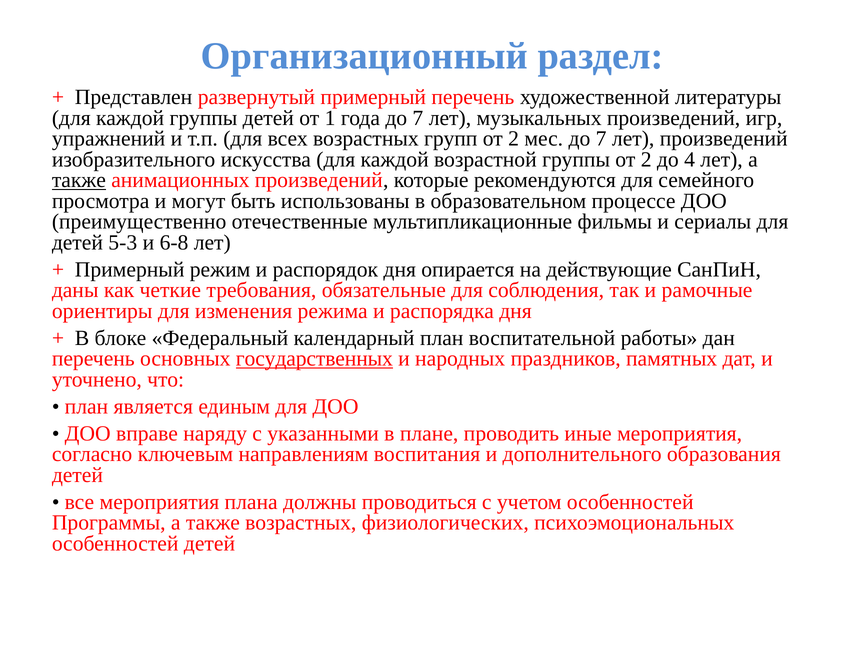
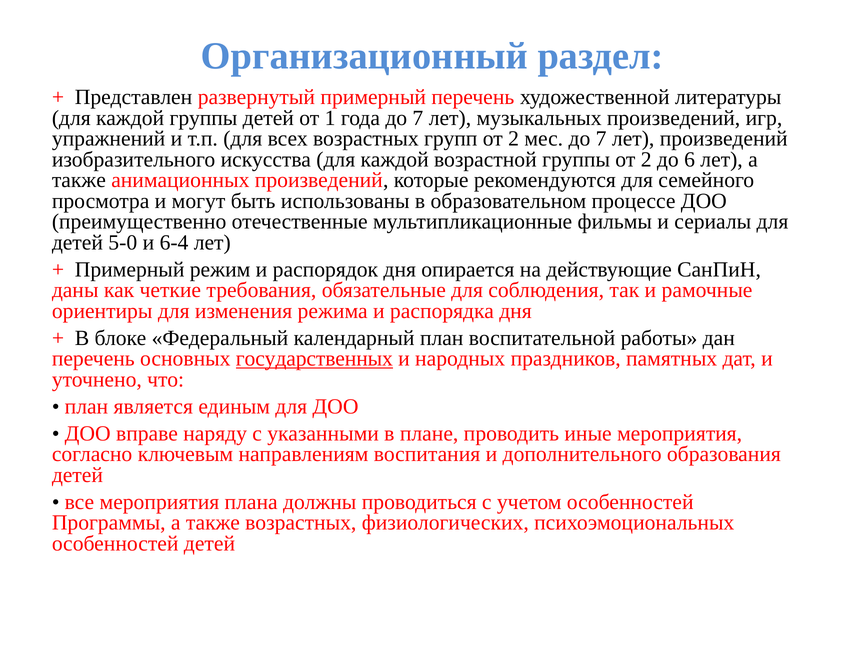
4: 4 -> 6
также at (79, 180) underline: present -> none
5-3: 5-3 -> 5-0
6-8: 6-8 -> 6-4
